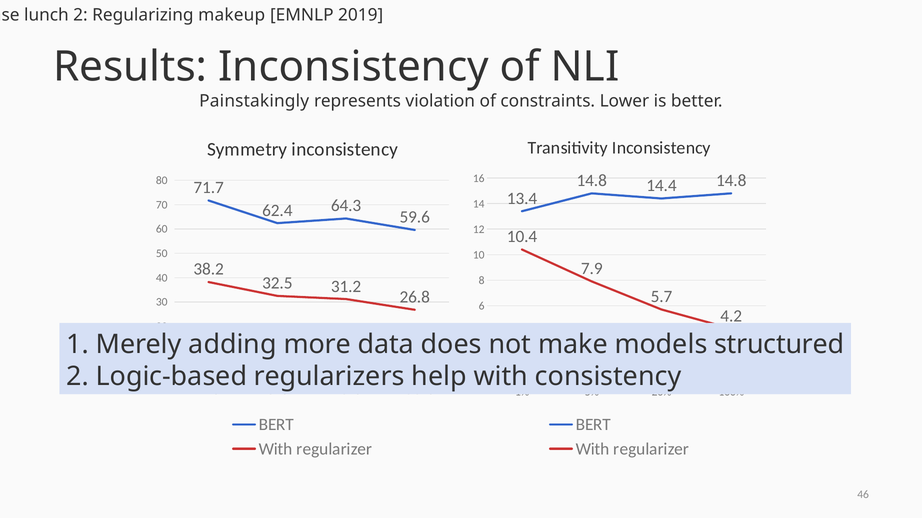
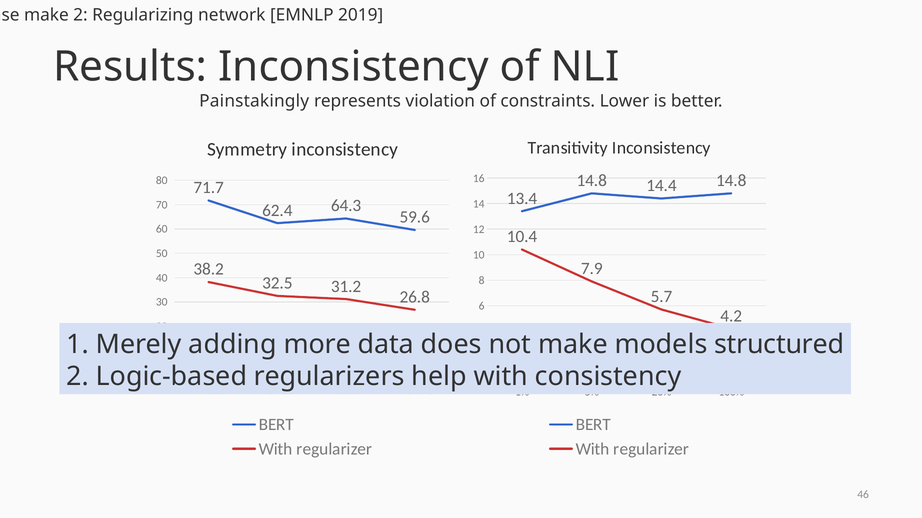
lunch at (46, 15): lunch -> make
makeup: makeup -> network
